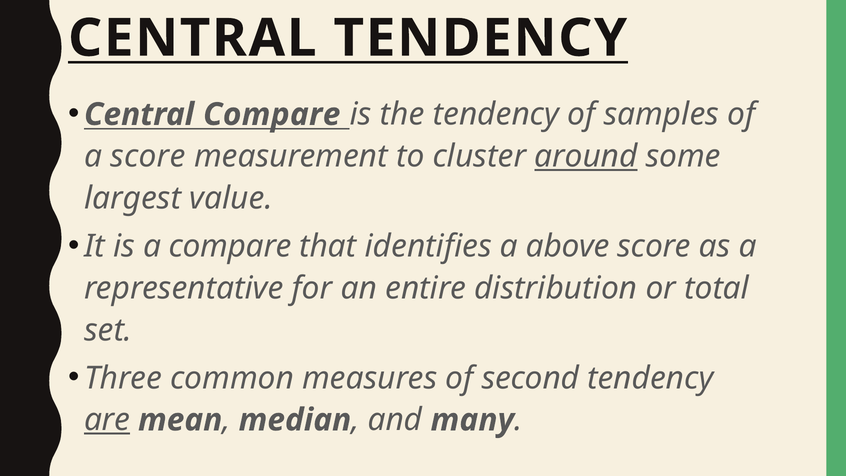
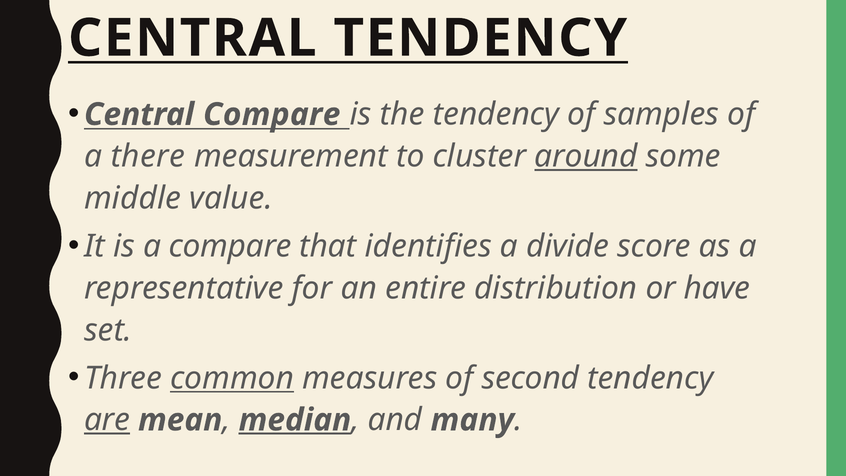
a score: score -> there
largest: largest -> middle
above: above -> divide
total: total -> have
common underline: none -> present
median underline: none -> present
